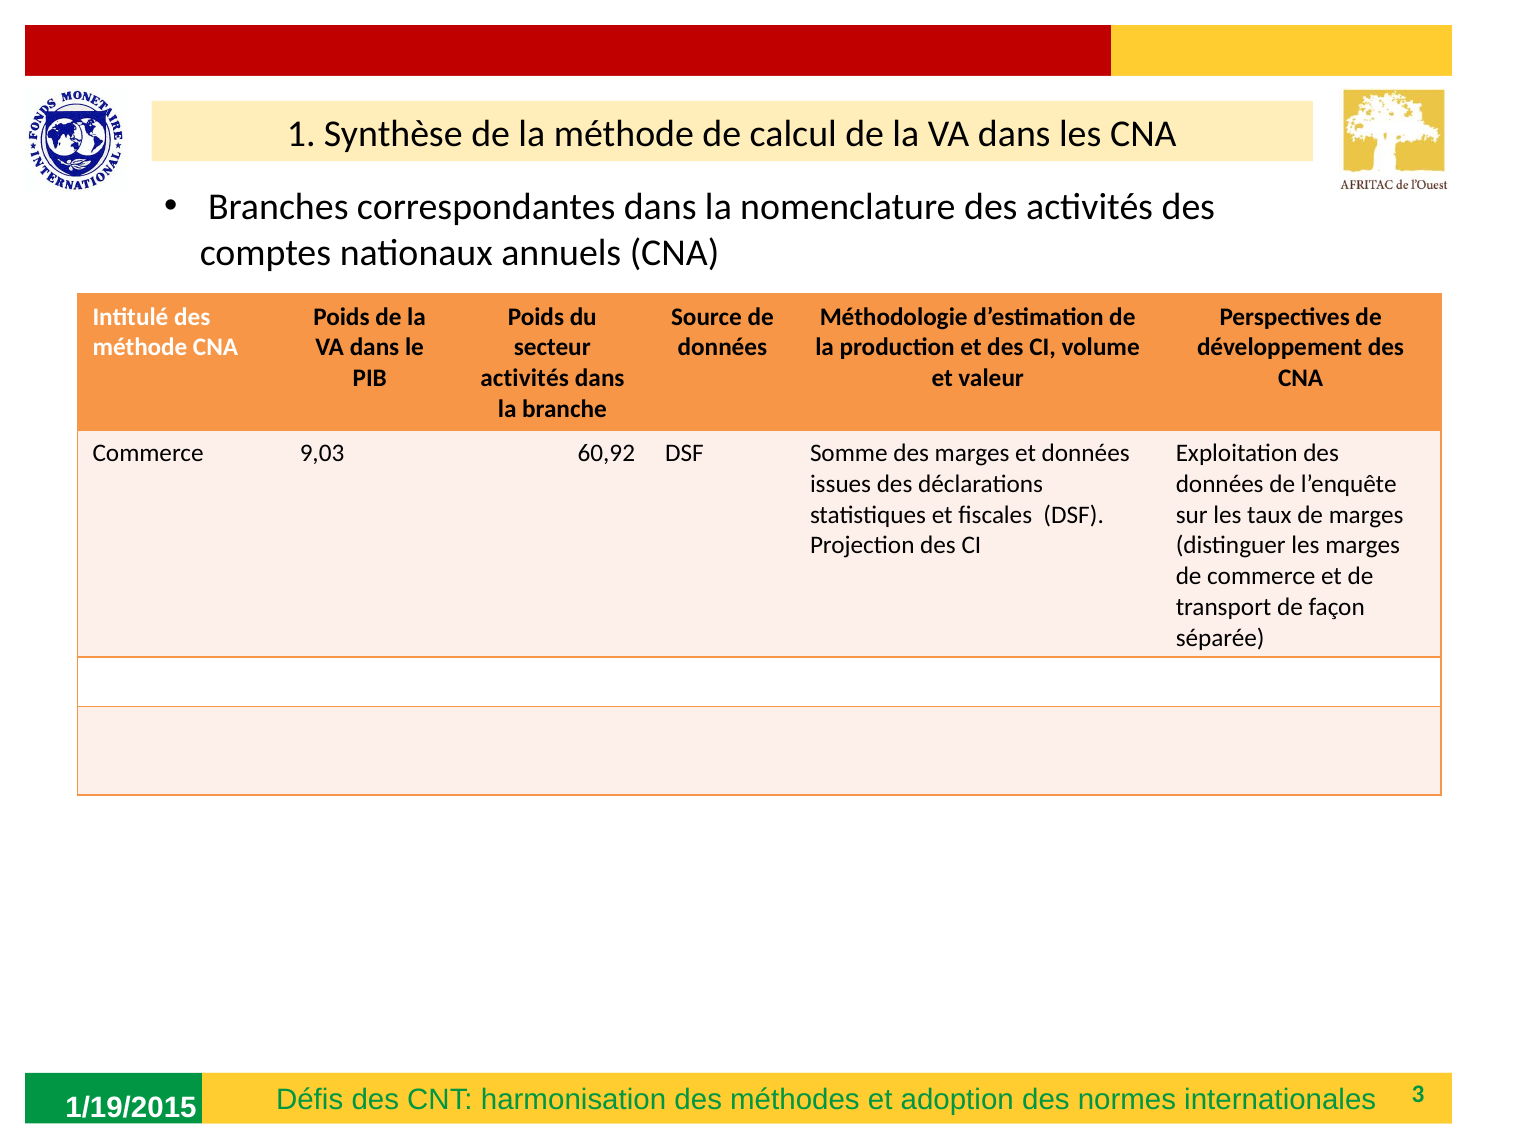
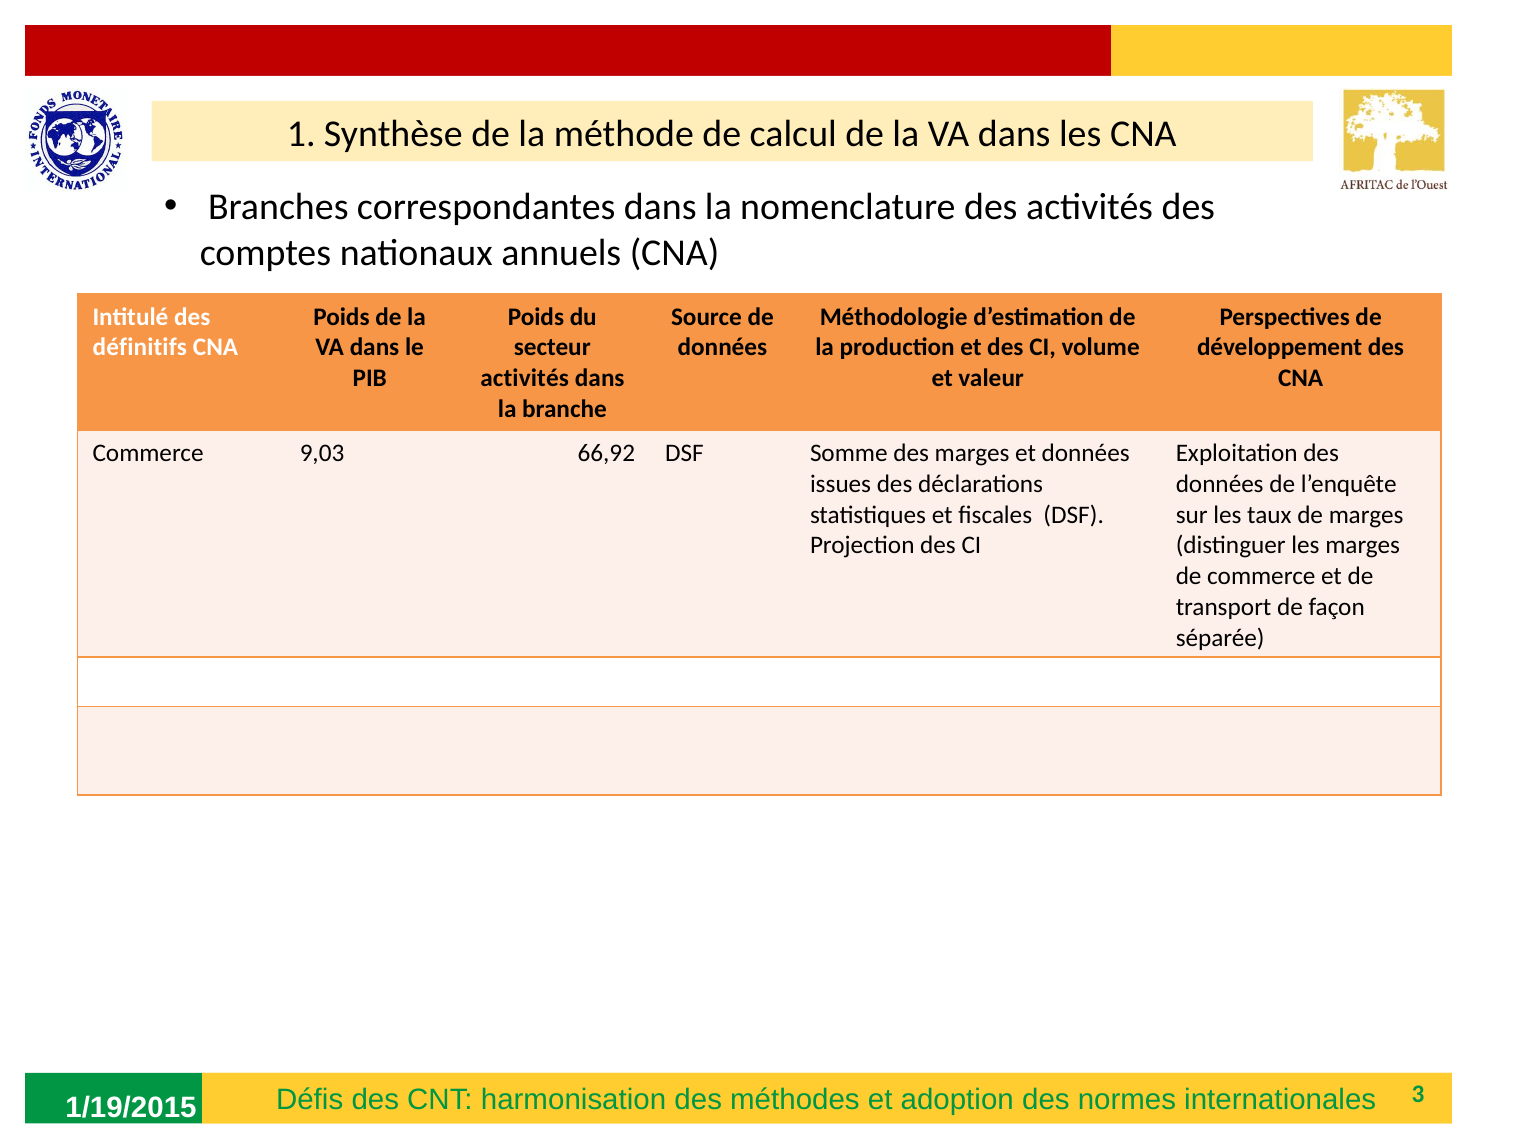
méthode at (140, 348): méthode -> définitifs
60,92: 60,92 -> 66,92
